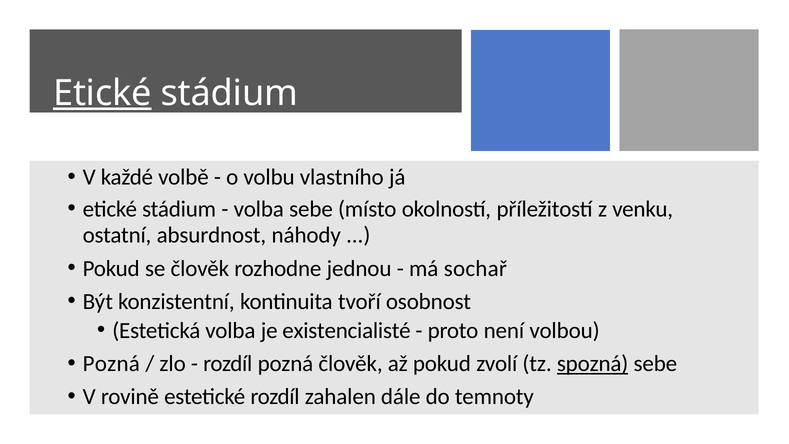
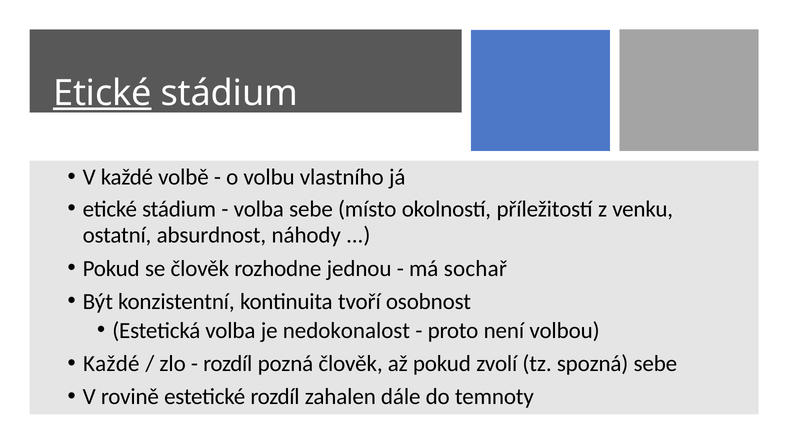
existencialisté: existencialisté -> nedokonalost
Pozná at (111, 364): Pozná -> Každé
spozná underline: present -> none
